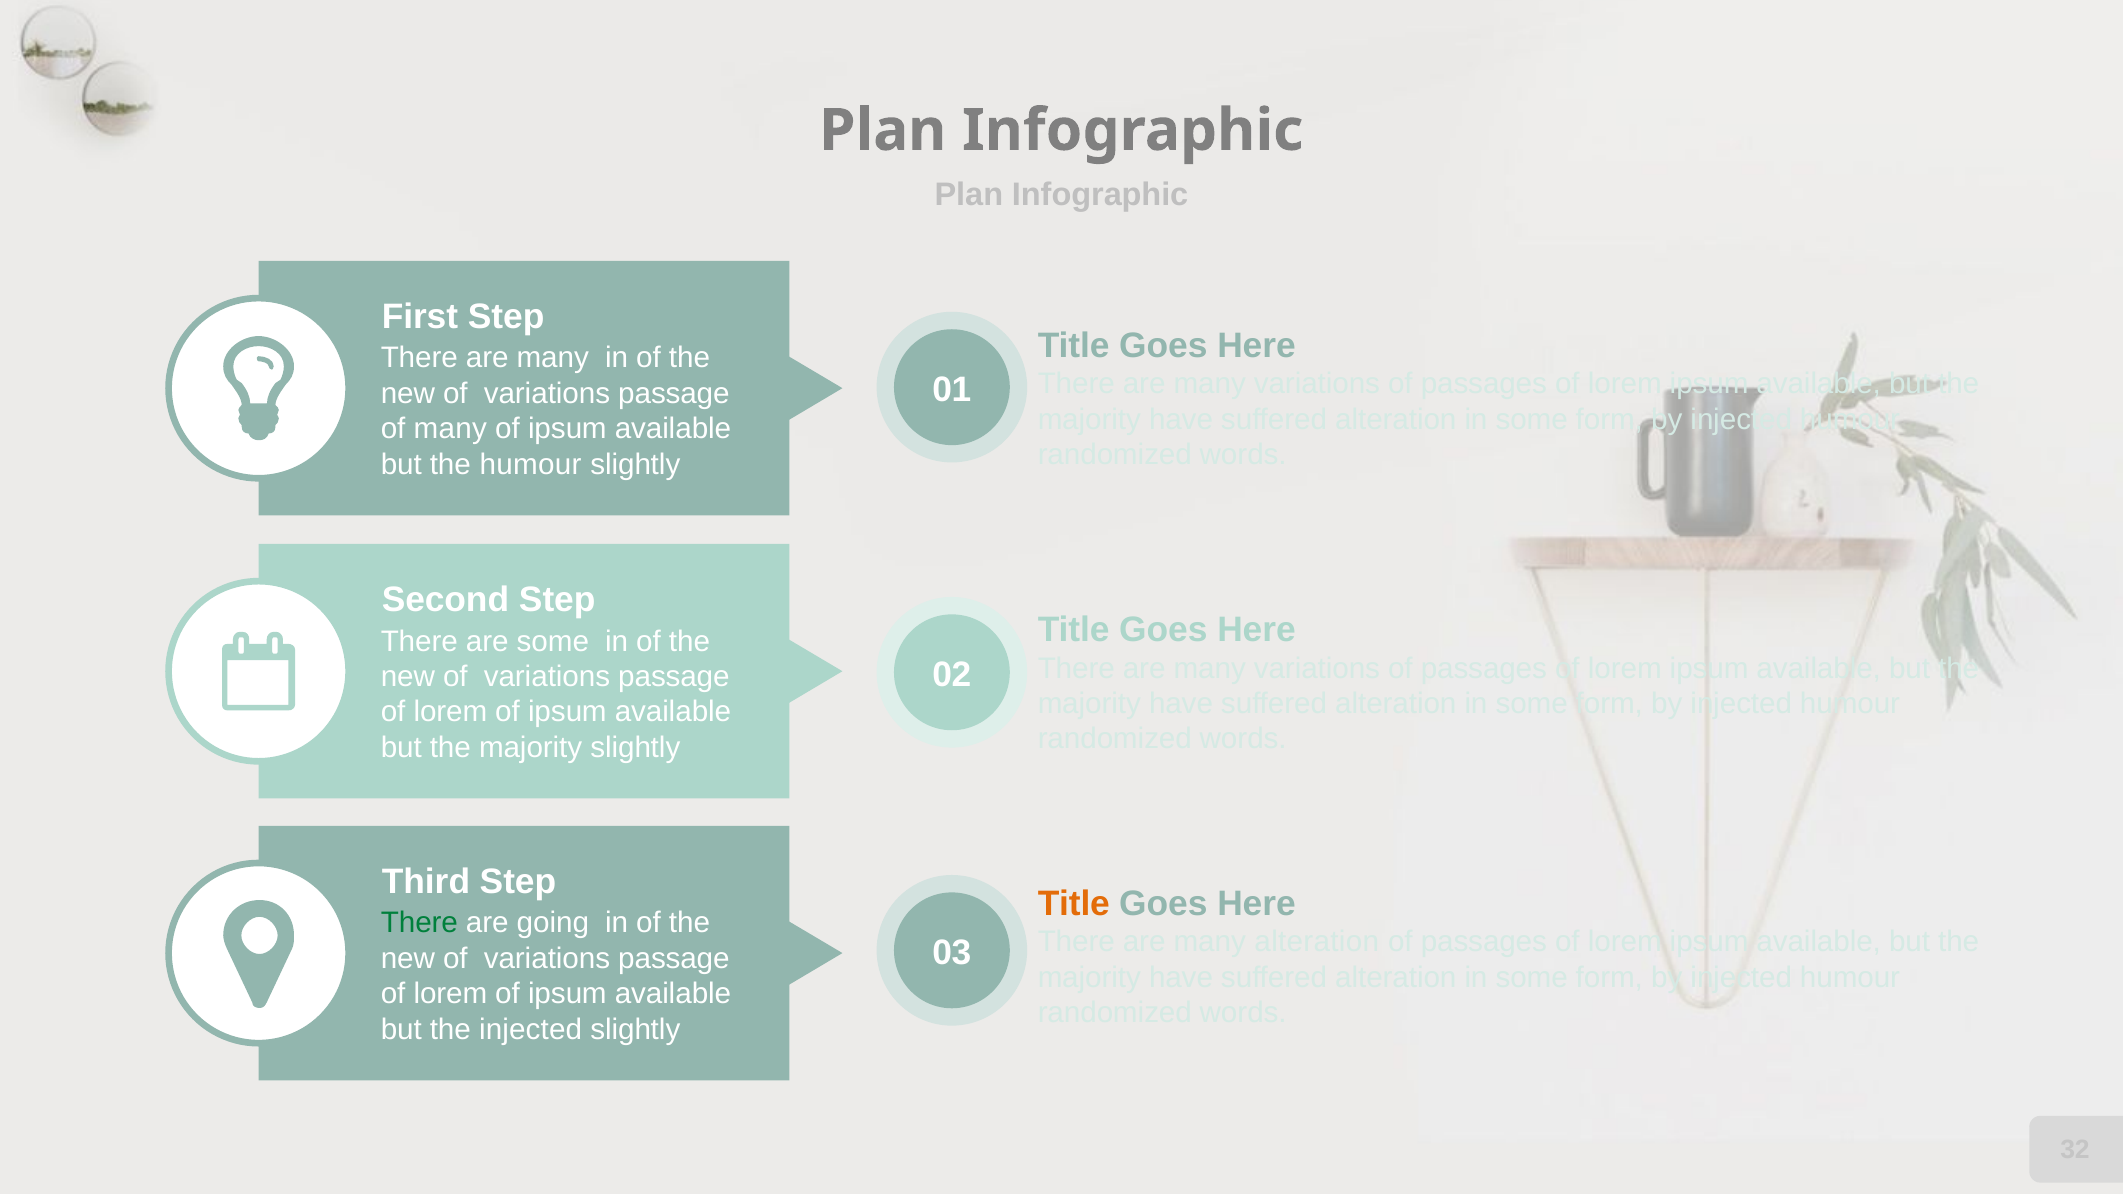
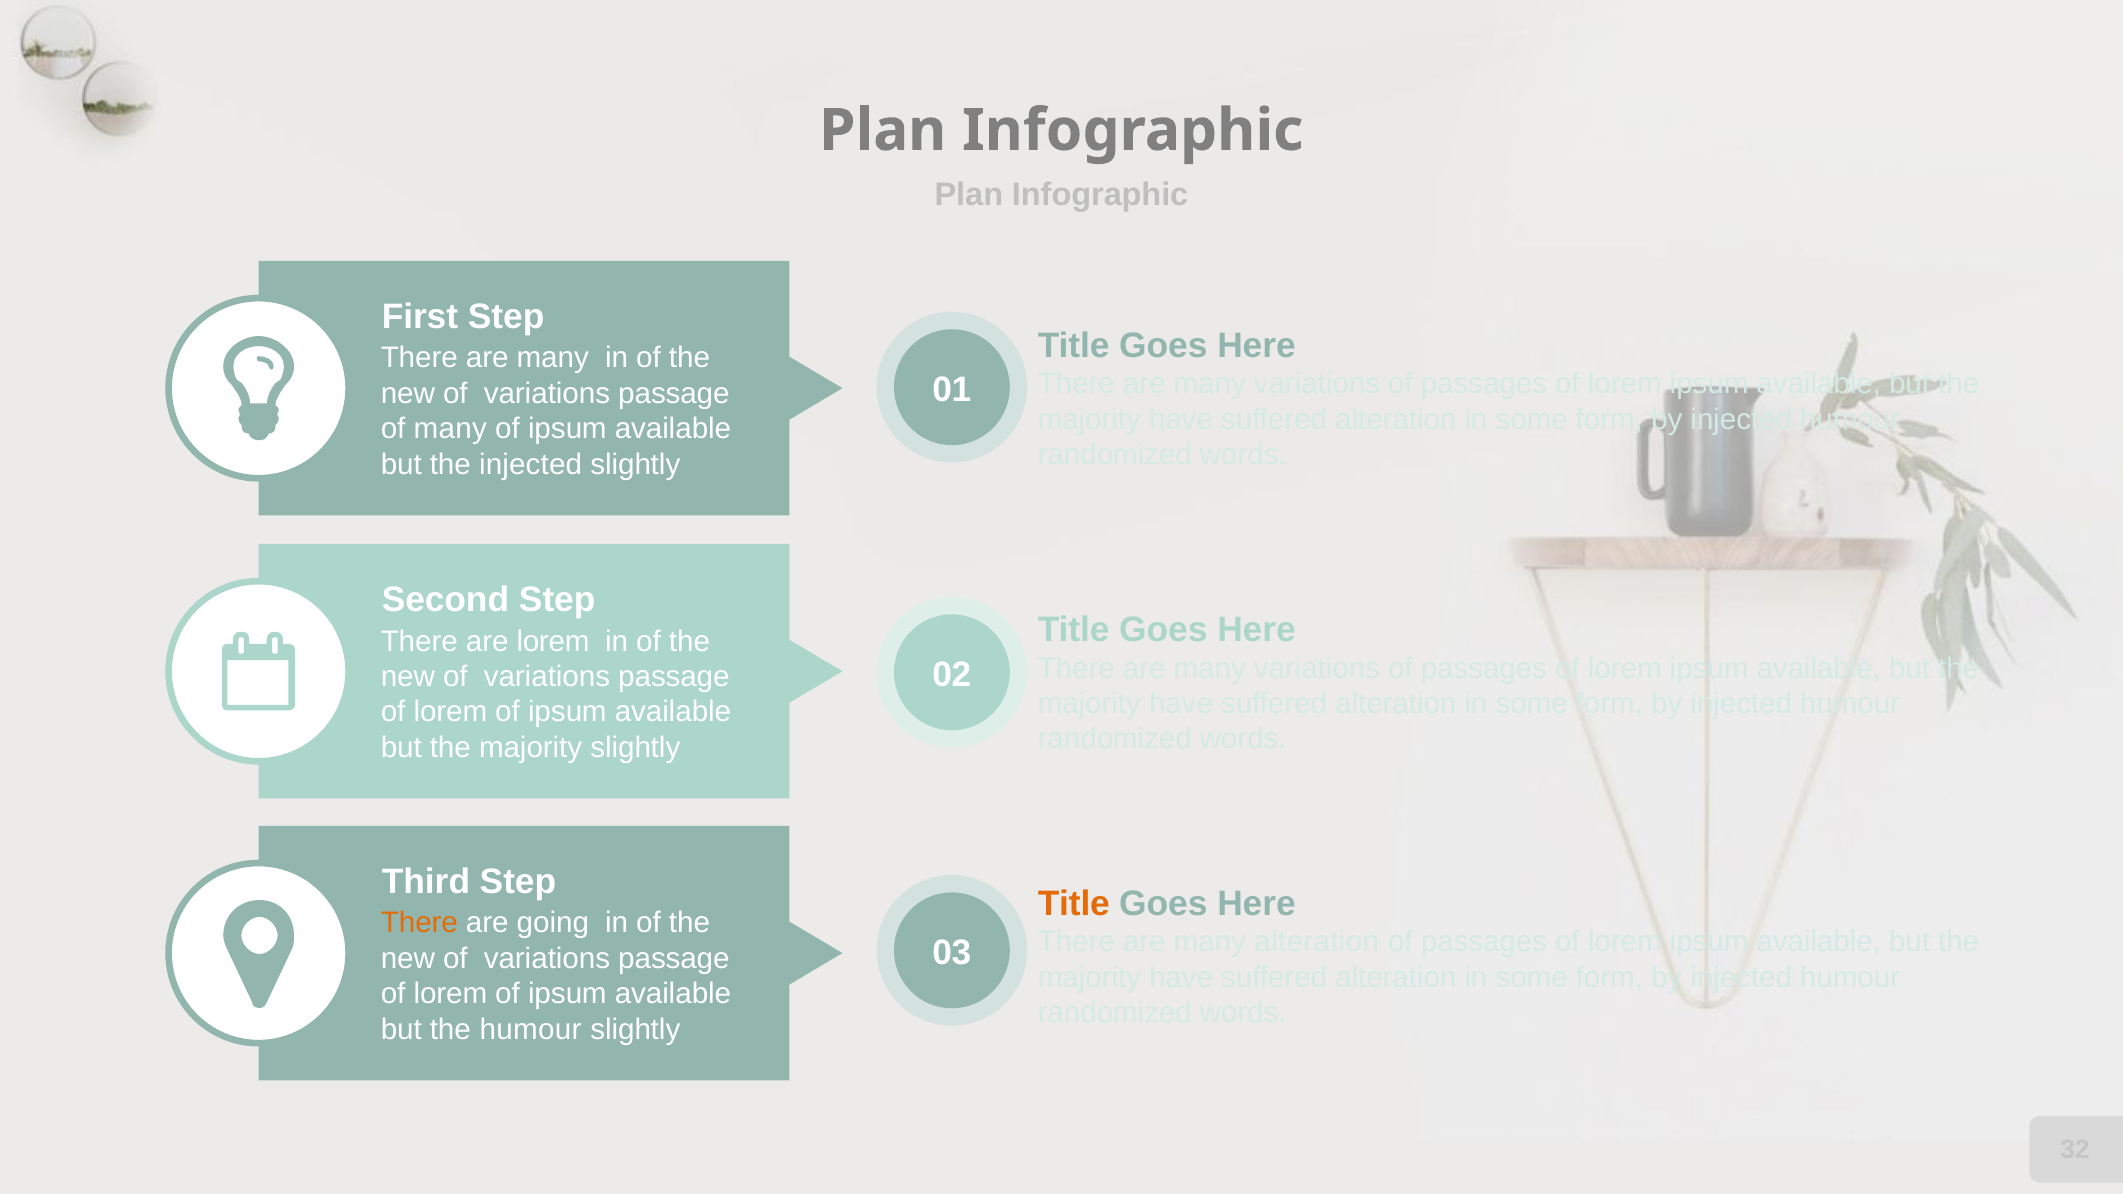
the humour: humour -> injected
are some: some -> lorem
There at (419, 923) colour: green -> orange
the injected: injected -> humour
